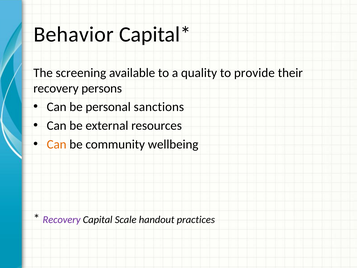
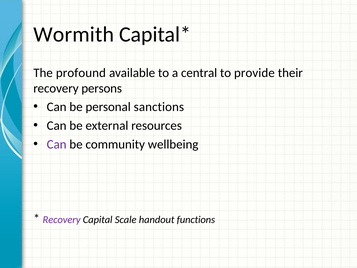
Behavior: Behavior -> Wormith
screening: screening -> profound
quality: quality -> central
Can at (57, 144) colour: orange -> purple
practices: practices -> functions
